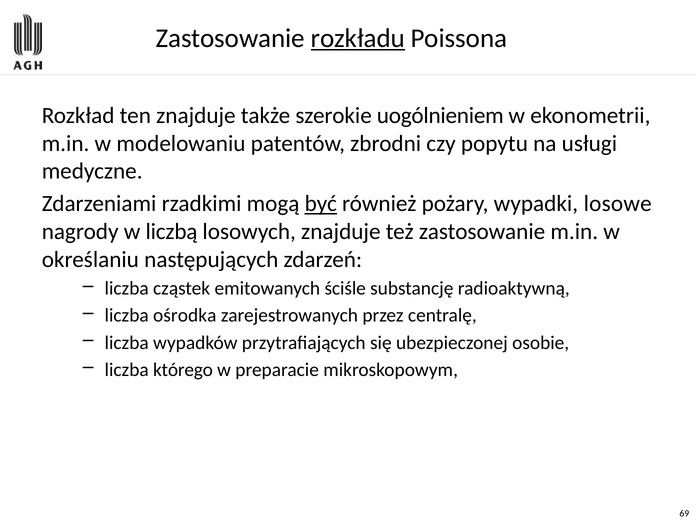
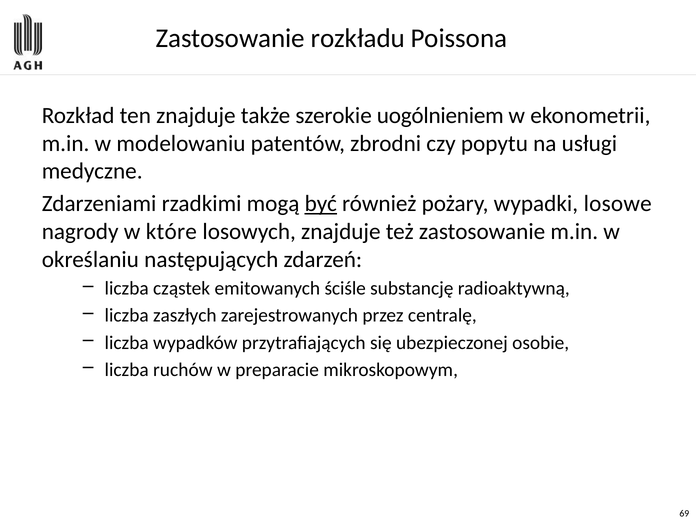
rozkładu underline: present -> none
liczbą: liczbą -> które
ośrodka: ośrodka -> zaszłych
którego: którego -> ruchów
